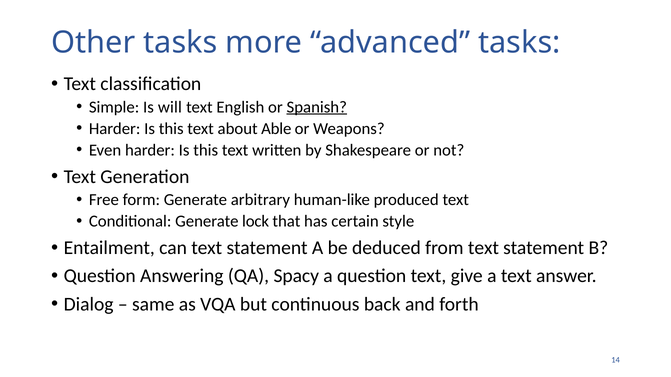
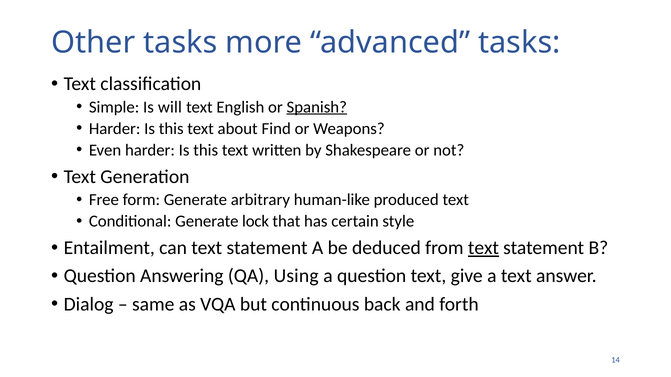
Able: Able -> Find
text at (483, 248) underline: none -> present
Spacy: Spacy -> Using
